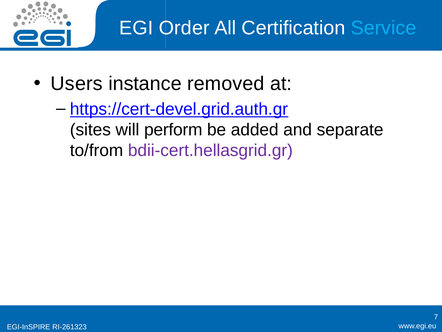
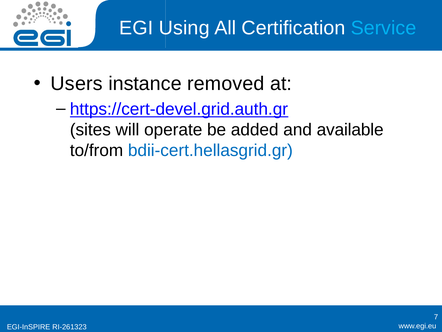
Order: Order -> Using
perform: perform -> operate
separate: separate -> available
bdii-cert.hellasgrid.gr colour: purple -> blue
